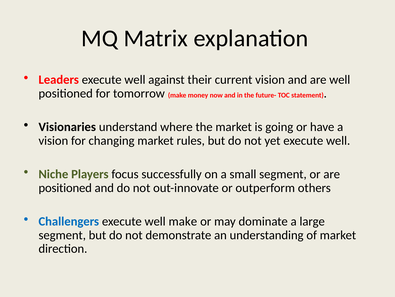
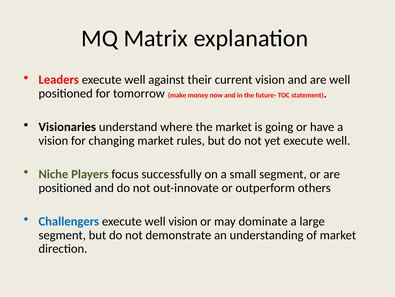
well make: make -> vision
